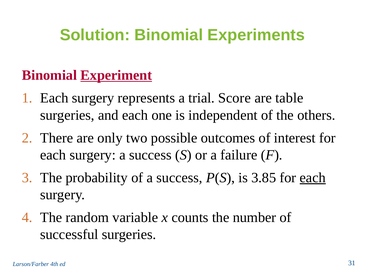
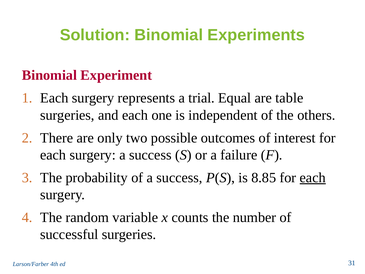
Experiment underline: present -> none
Score: Score -> Equal
3.85: 3.85 -> 8.85
